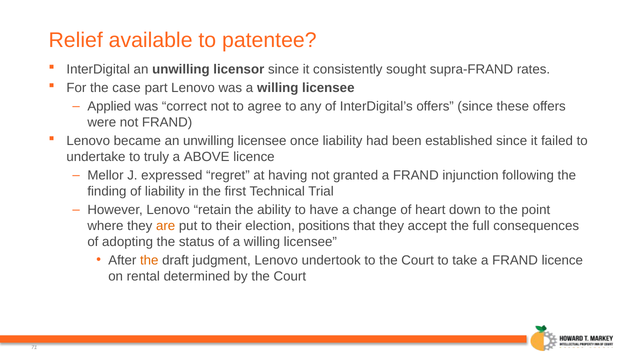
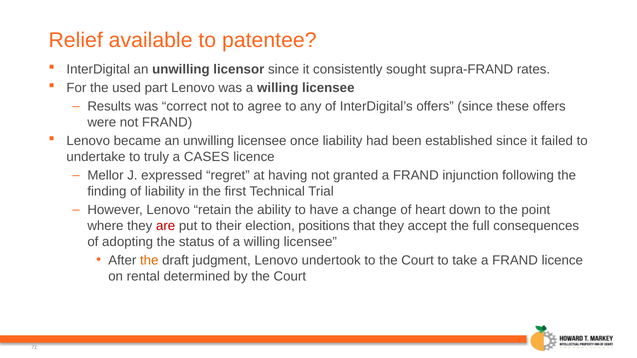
case: case -> used
Applied: Applied -> Results
ABOVE: ABOVE -> CASES
are colour: orange -> red
